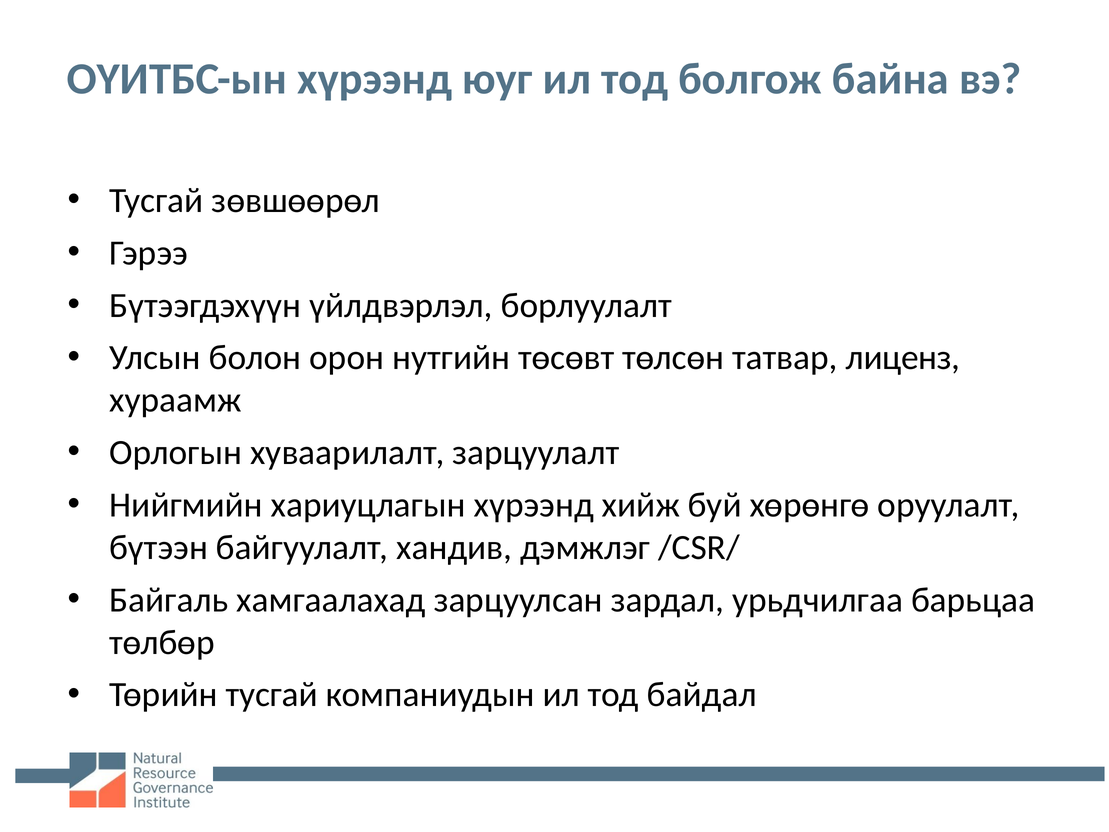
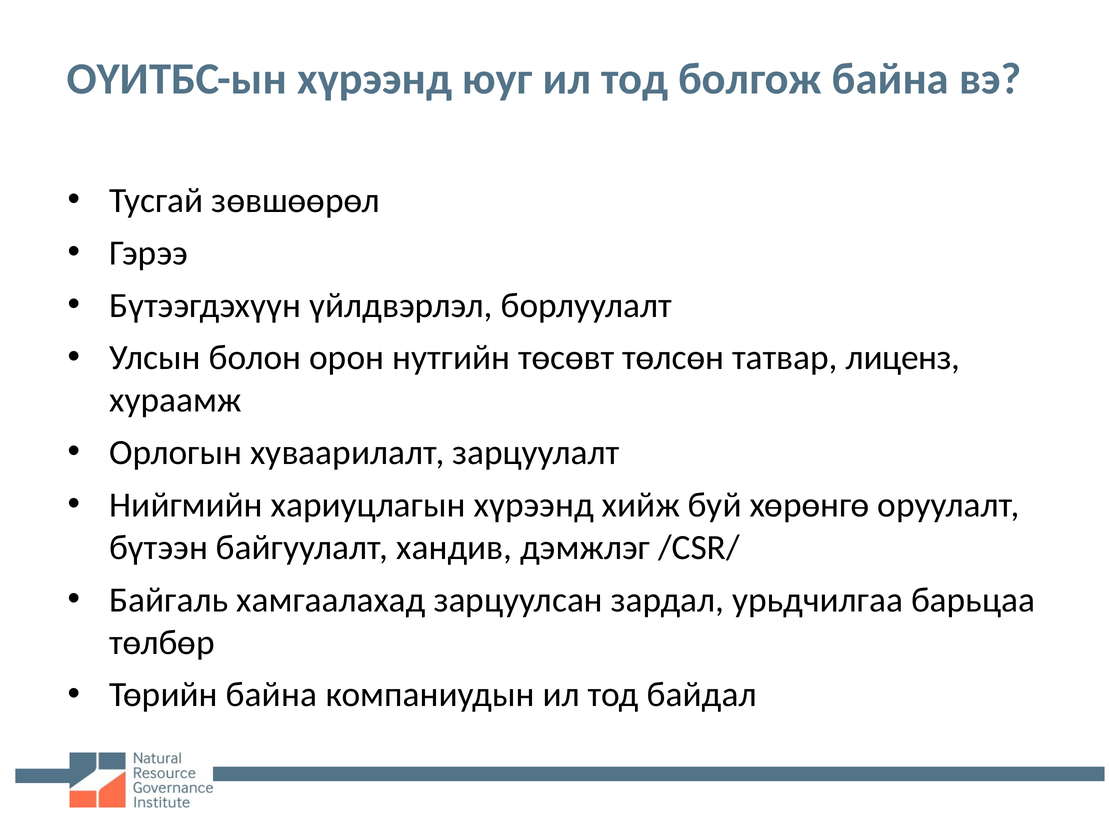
Төрийн тусгай: тусгай -> байна
